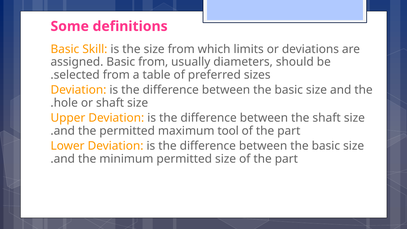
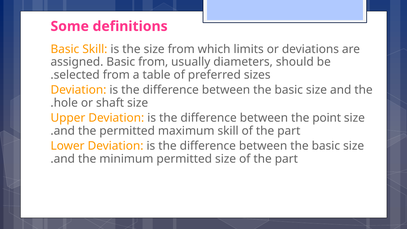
the shaft: shaft -> point
maximum tool: tool -> skill
